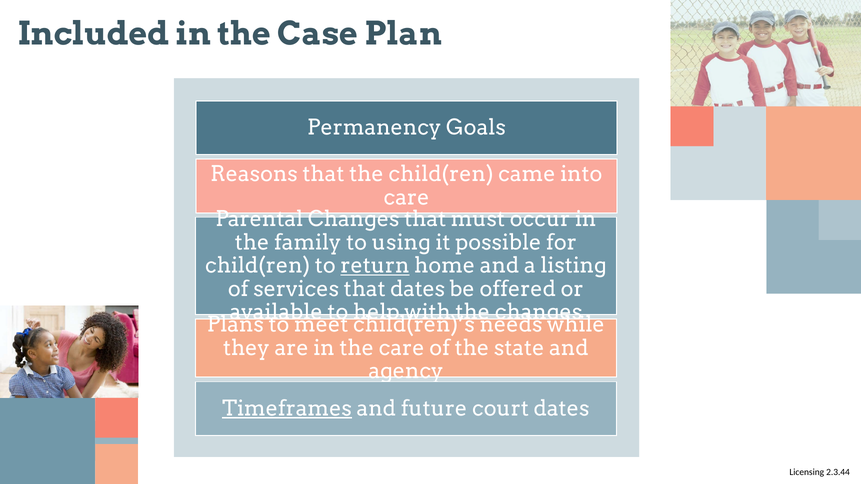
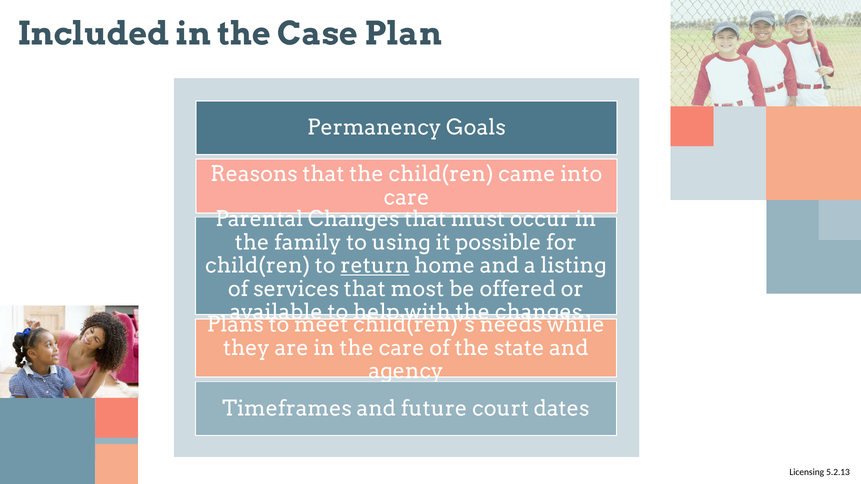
that dates: dates -> most
Timeframes underline: present -> none
2.3.44: 2.3.44 -> 5.2.13
